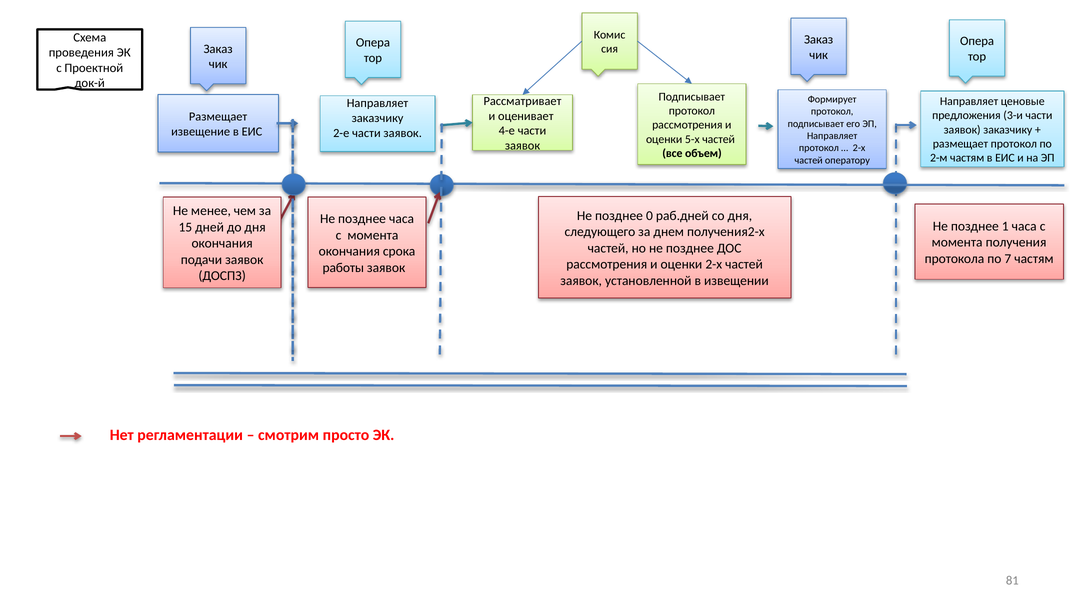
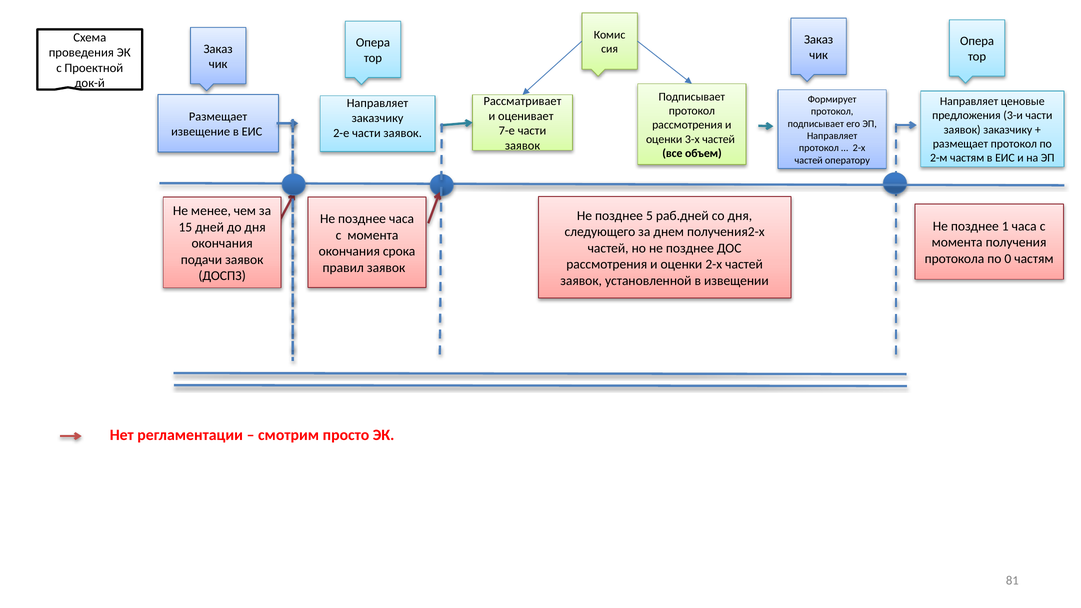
4-е: 4-е -> 7-е
5-х: 5-х -> 3-х
0: 0 -> 5
7: 7 -> 0
работы: работы -> правил
